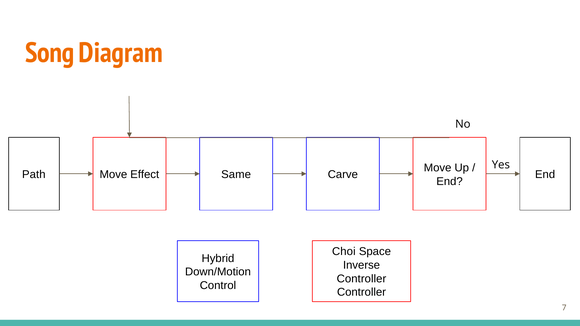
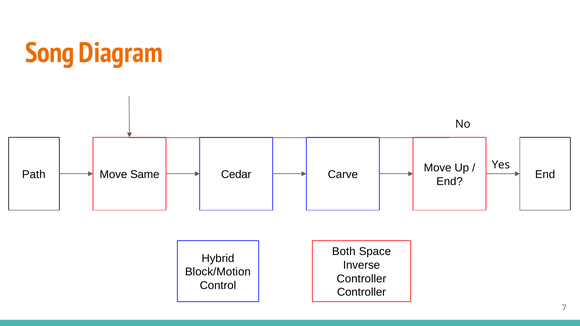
Effect: Effect -> Same
Same: Same -> Cedar
Choi: Choi -> Both
Down/Motion: Down/Motion -> Block/Motion
